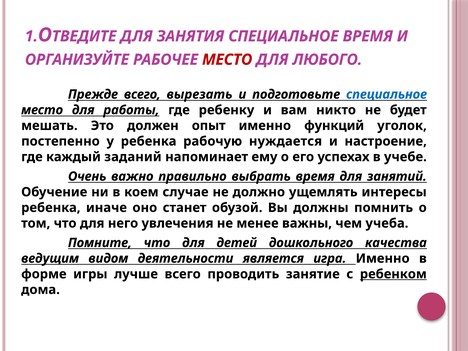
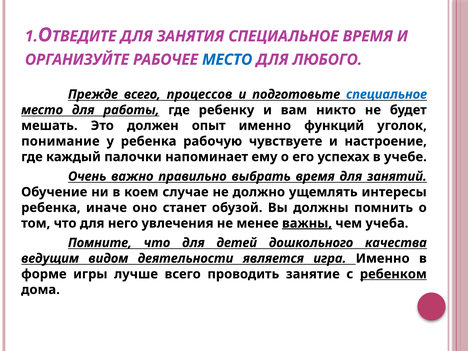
МЕСТО at (227, 60) colour: red -> blue
вырезать: вырезать -> процессов
постепенно: постепенно -> понимание
нуждается: нуждается -> чувствуете
заданий: заданий -> палочки
важны underline: none -> present
